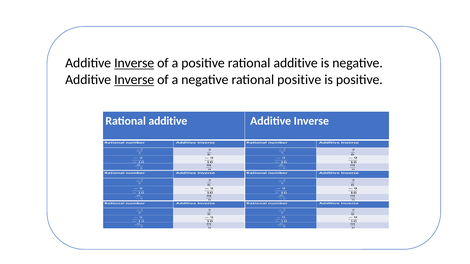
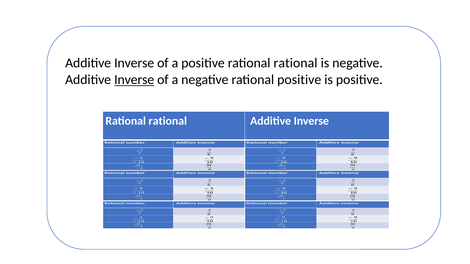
Inverse at (134, 63) underline: present -> none
a positive rational additive: additive -> rational
additive at (168, 121): additive -> rational
